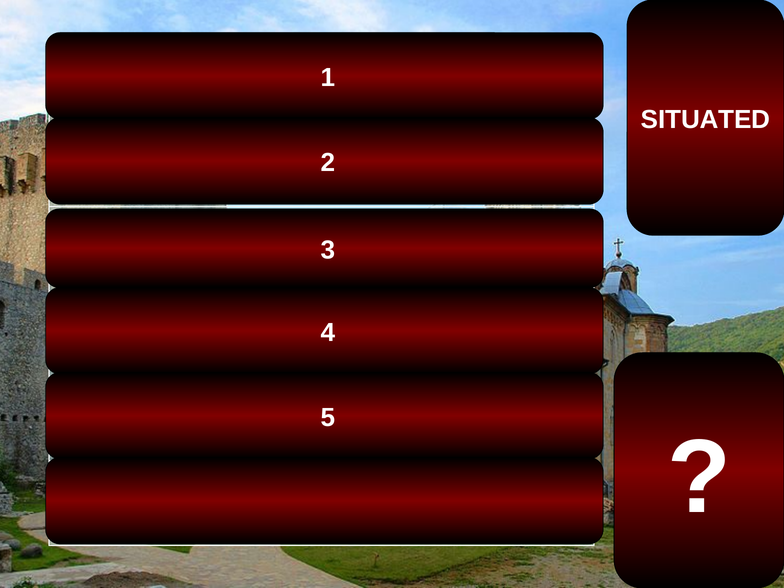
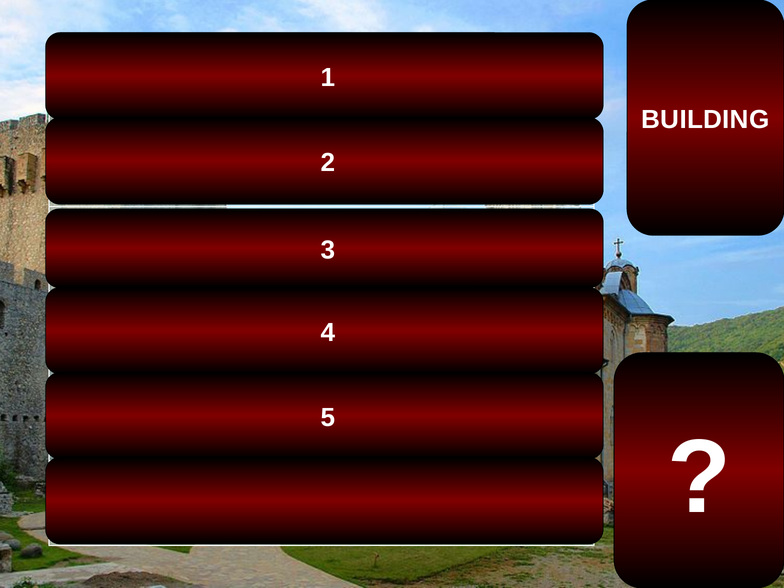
SITUATED: SITUATED -> BUILDING
